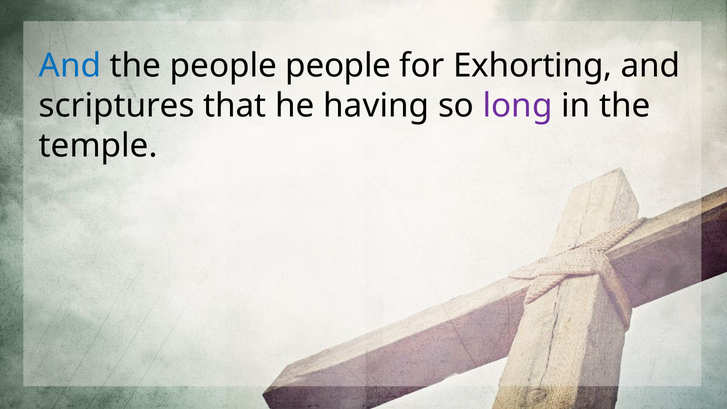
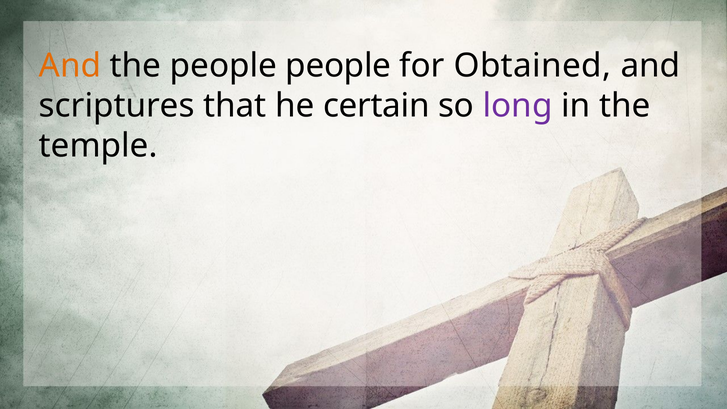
And at (70, 66) colour: blue -> orange
Exhorting: Exhorting -> Obtained
having: having -> certain
